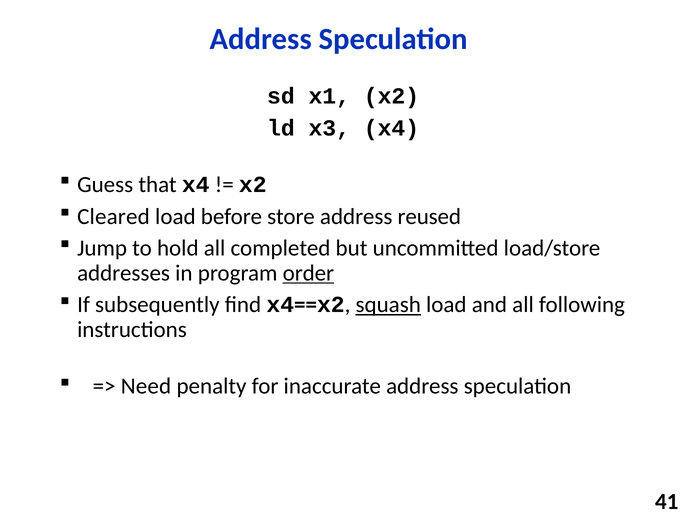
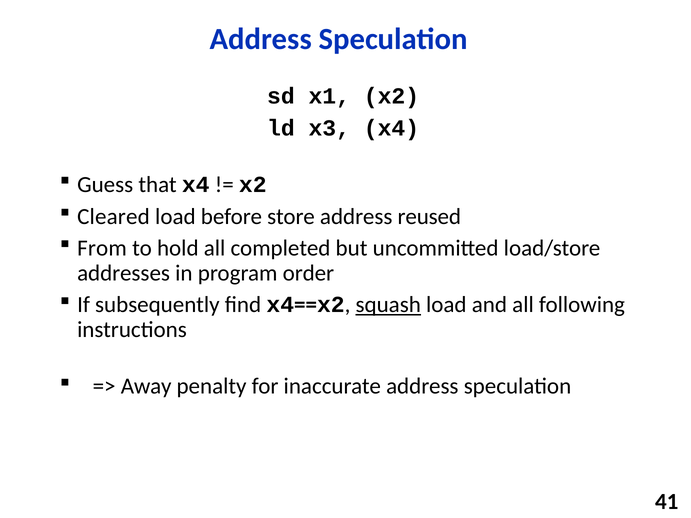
Jump: Jump -> From
order underline: present -> none
Need: Need -> Away
